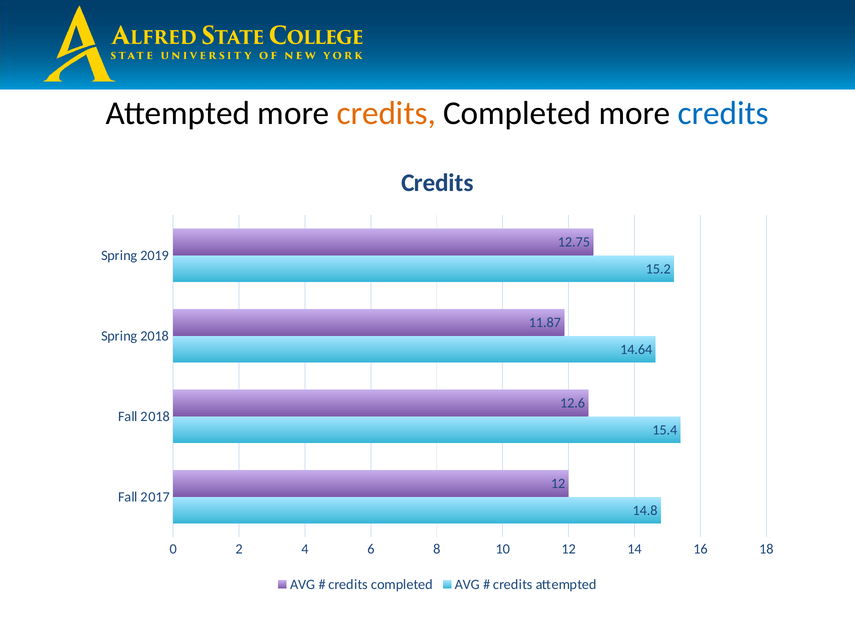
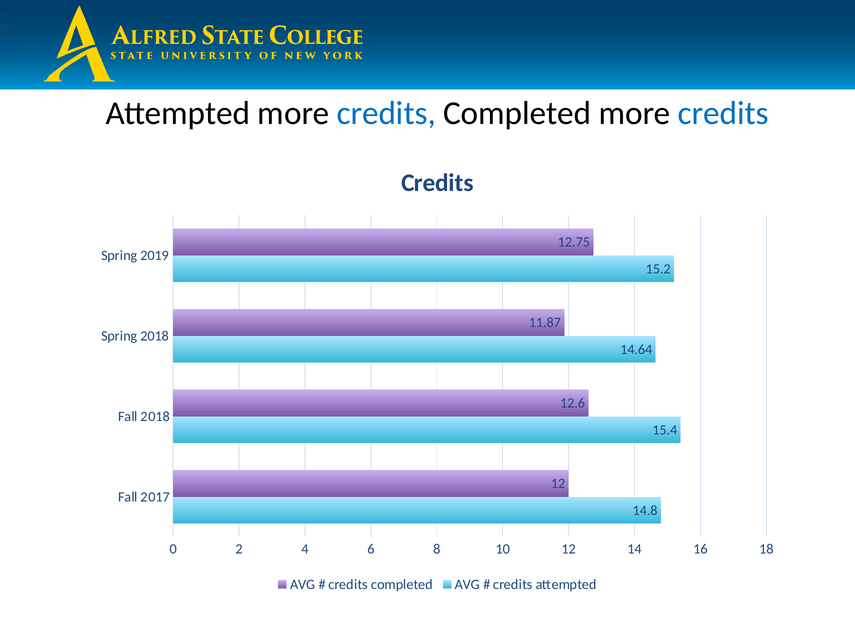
credits at (386, 113) colour: orange -> blue
